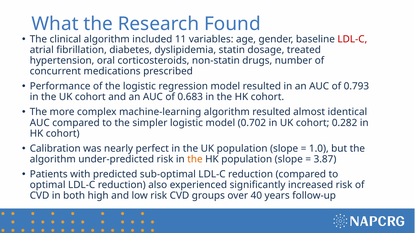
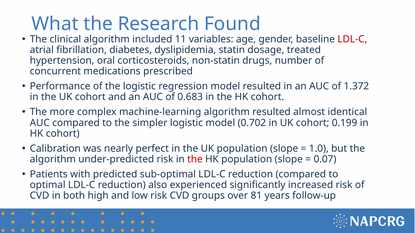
0.793: 0.793 -> 1.372
0.282: 0.282 -> 0.199
the at (195, 159) colour: orange -> red
3.87: 3.87 -> 0.07
40: 40 -> 81
